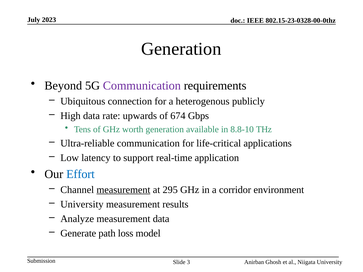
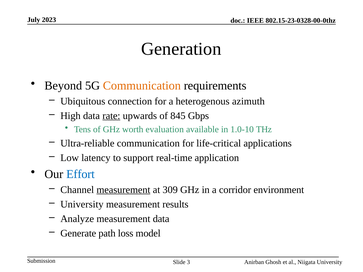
Communication at (142, 86) colour: purple -> orange
publicly: publicly -> azimuth
rate underline: none -> present
674: 674 -> 845
worth generation: generation -> evaluation
8.8-10: 8.8-10 -> 1.0-10
295: 295 -> 309
